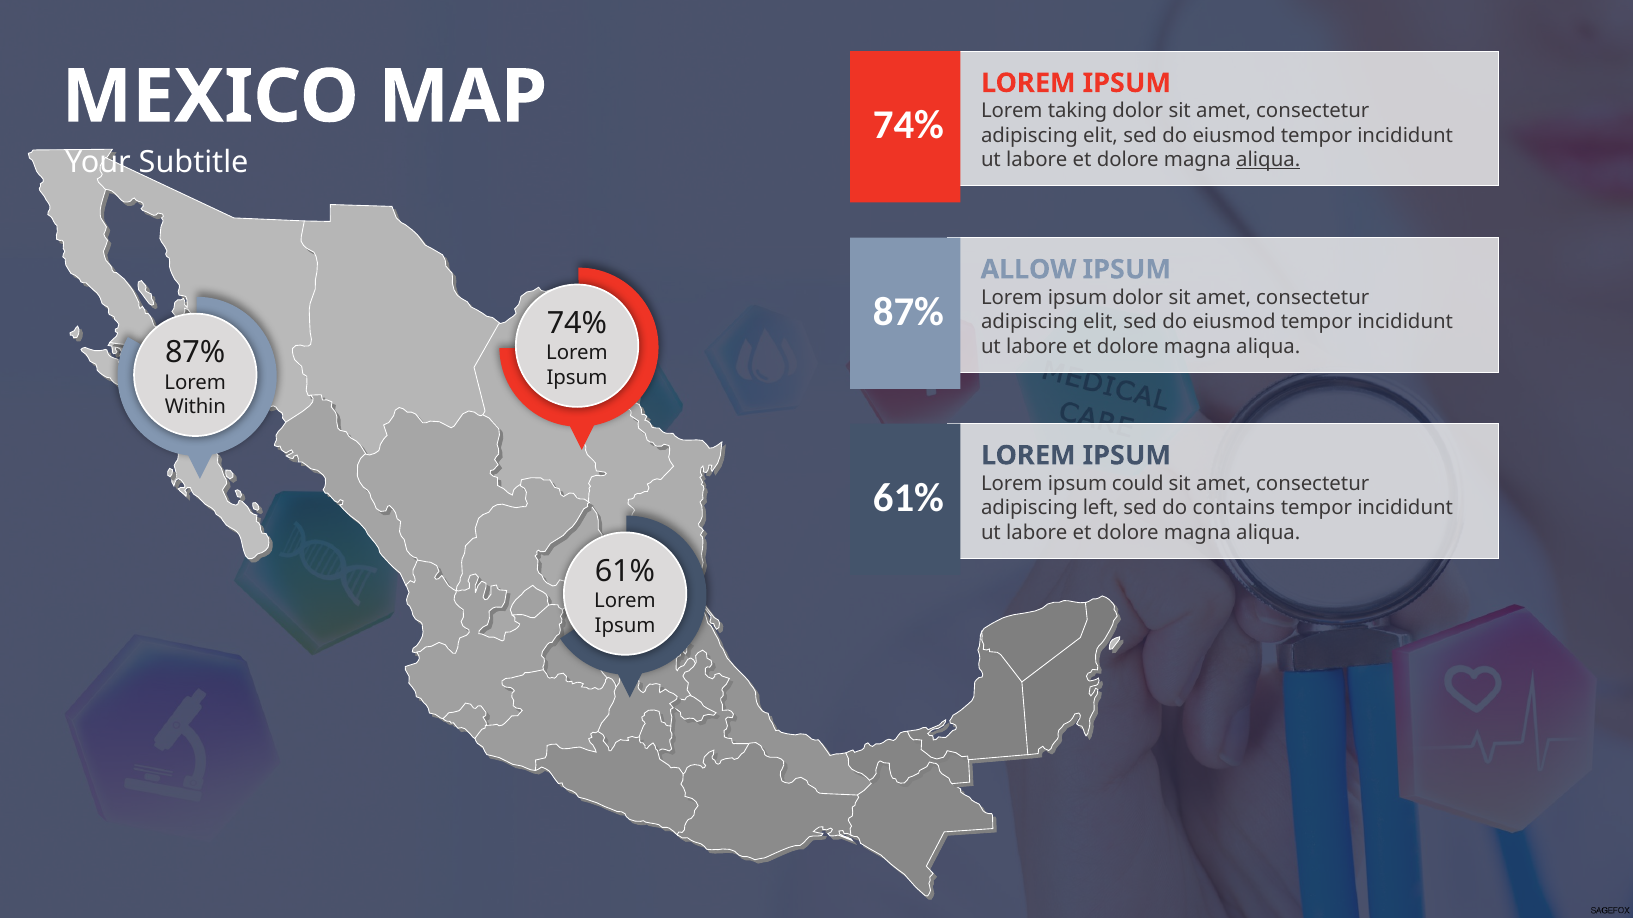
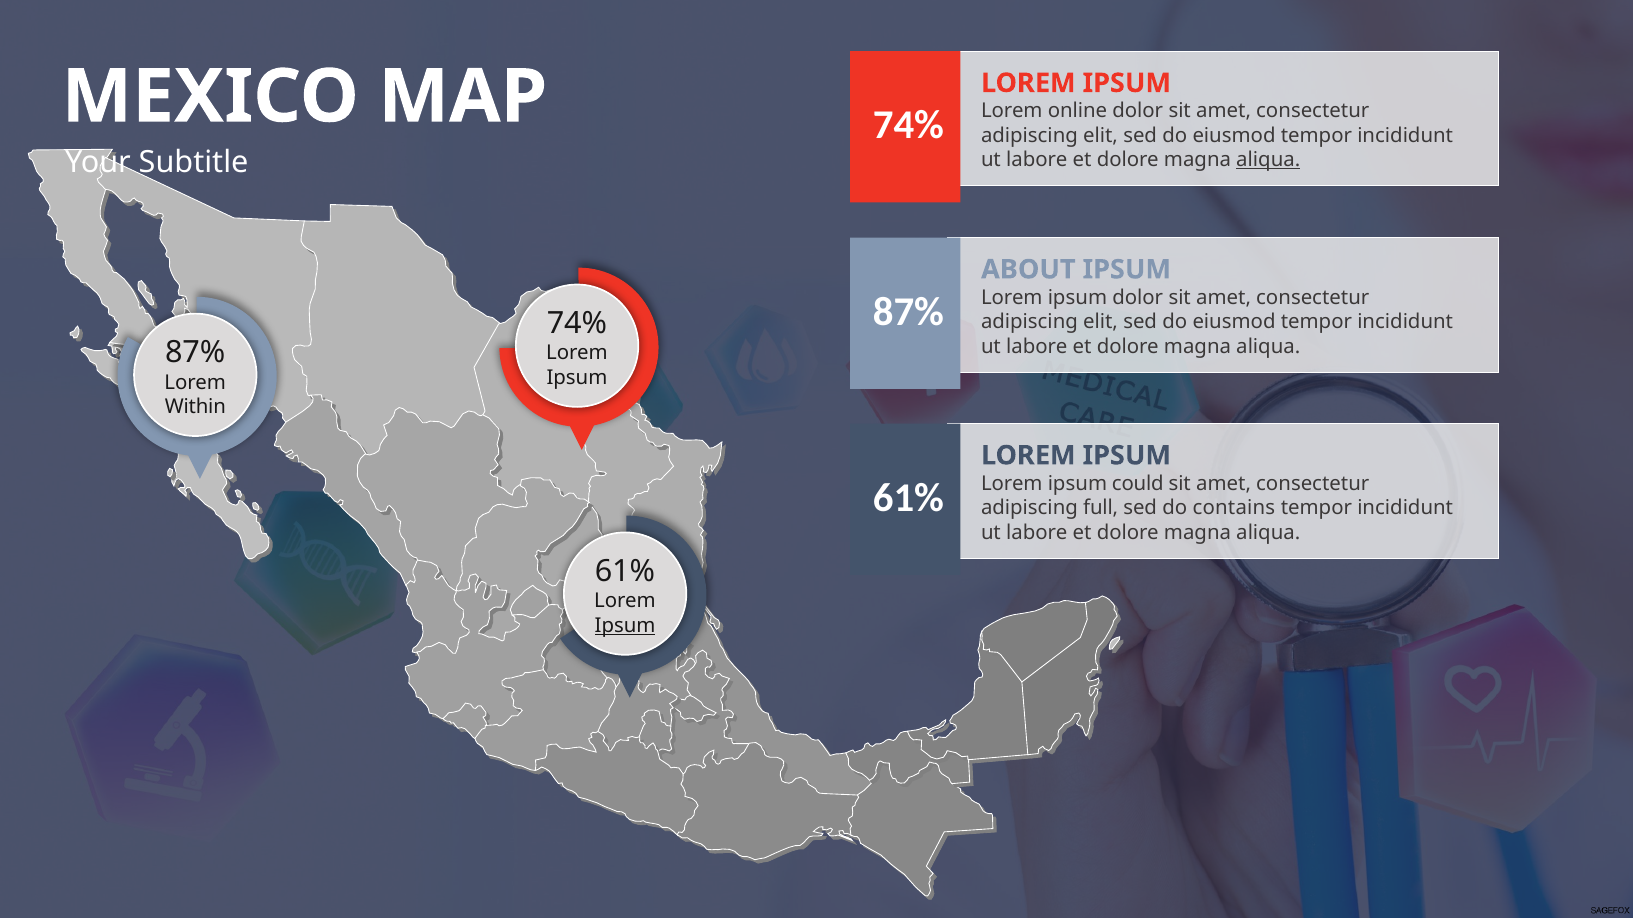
taking: taking -> online
ALLOW: ALLOW -> ABOUT
left: left -> full
Ipsum at (625, 626) underline: none -> present
